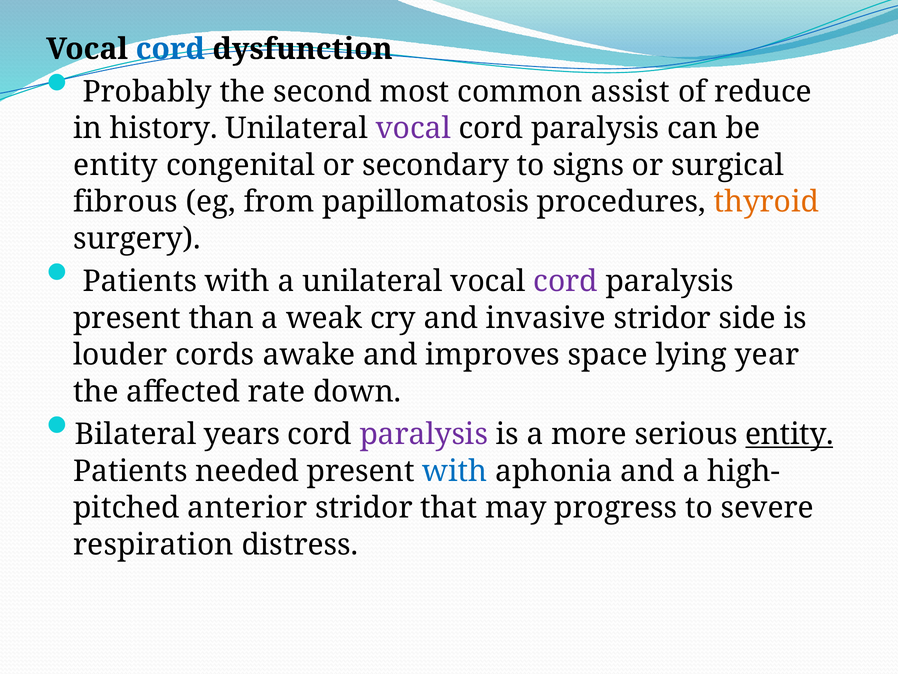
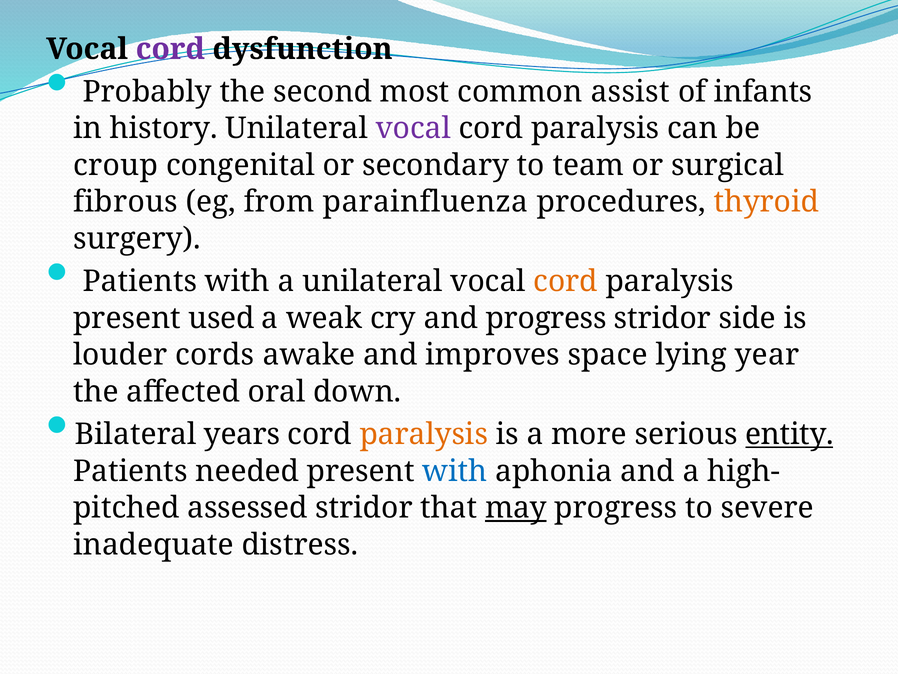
cord at (170, 49) colour: blue -> purple
reduce: reduce -> infants
entity at (116, 165): entity -> croup
signs: signs -> team
papillomatosis: papillomatosis -> parainfluenza
cord at (566, 281) colour: purple -> orange
than: than -> used
and invasive: invasive -> progress
rate: rate -> oral
paralysis at (424, 434) colour: purple -> orange
anterior: anterior -> assessed
may underline: none -> present
respiration: respiration -> inadequate
